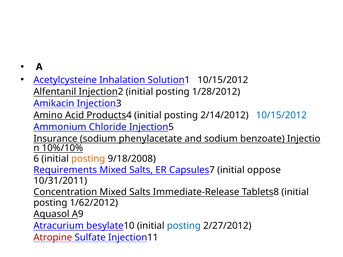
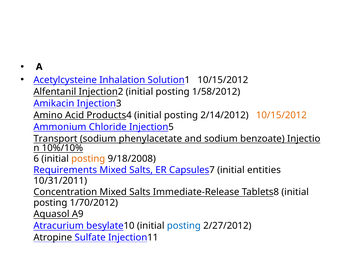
1/28/2012: 1/28/2012 -> 1/58/2012
10/15/2012 at (281, 115) colour: blue -> orange
Insurance: Insurance -> Transport
oppose: oppose -> entities
1/62/2012: 1/62/2012 -> 1/70/2012
Atropine colour: red -> black
